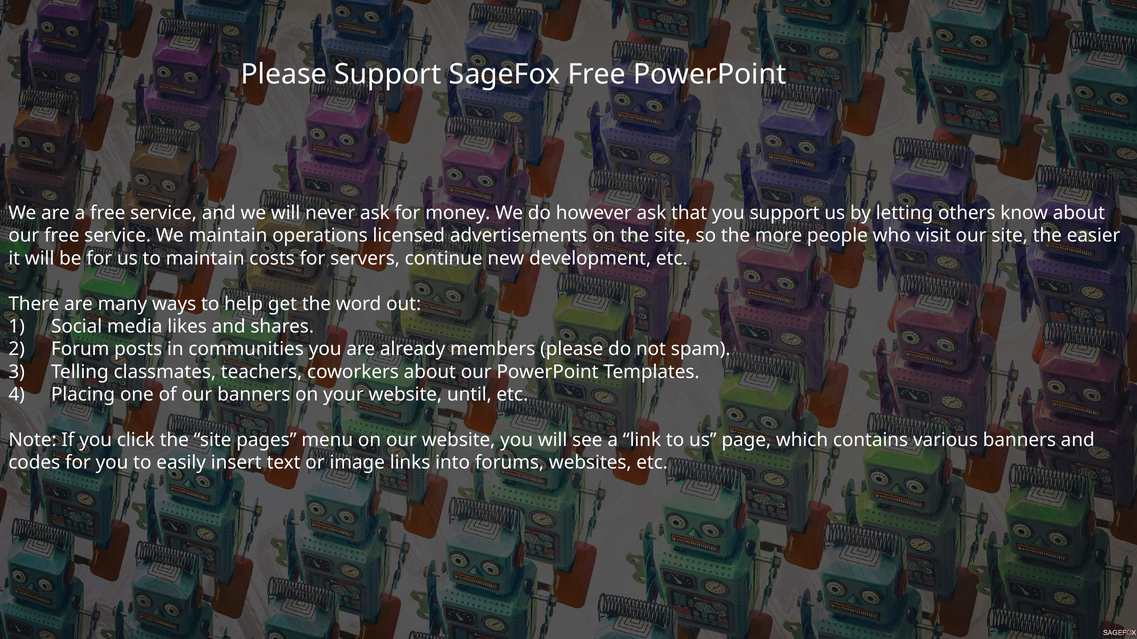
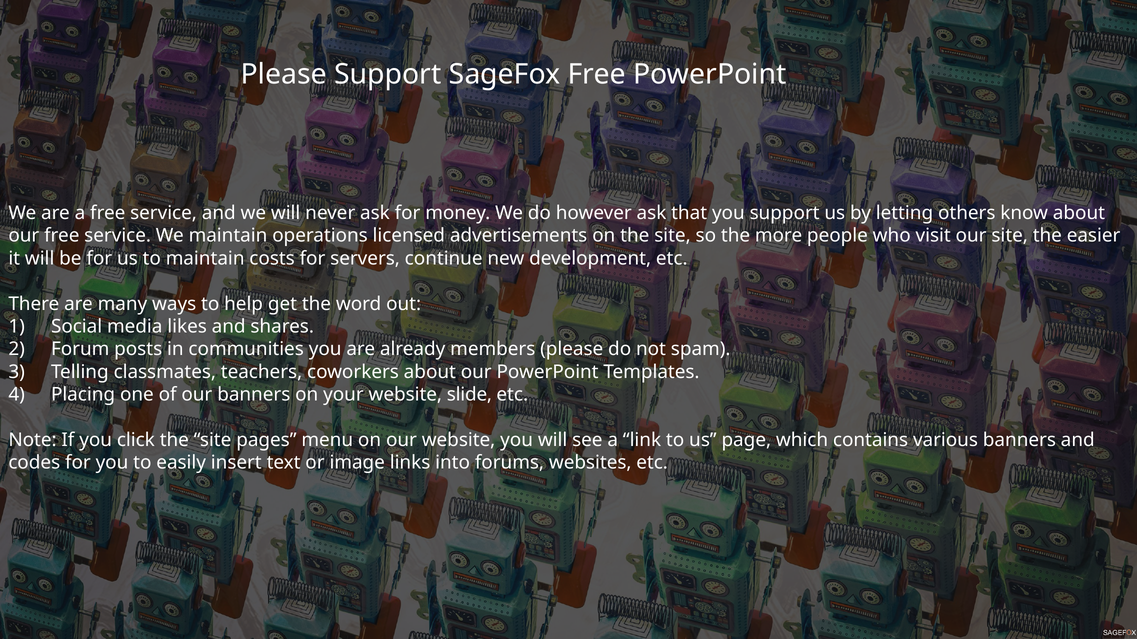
until: until -> slide
